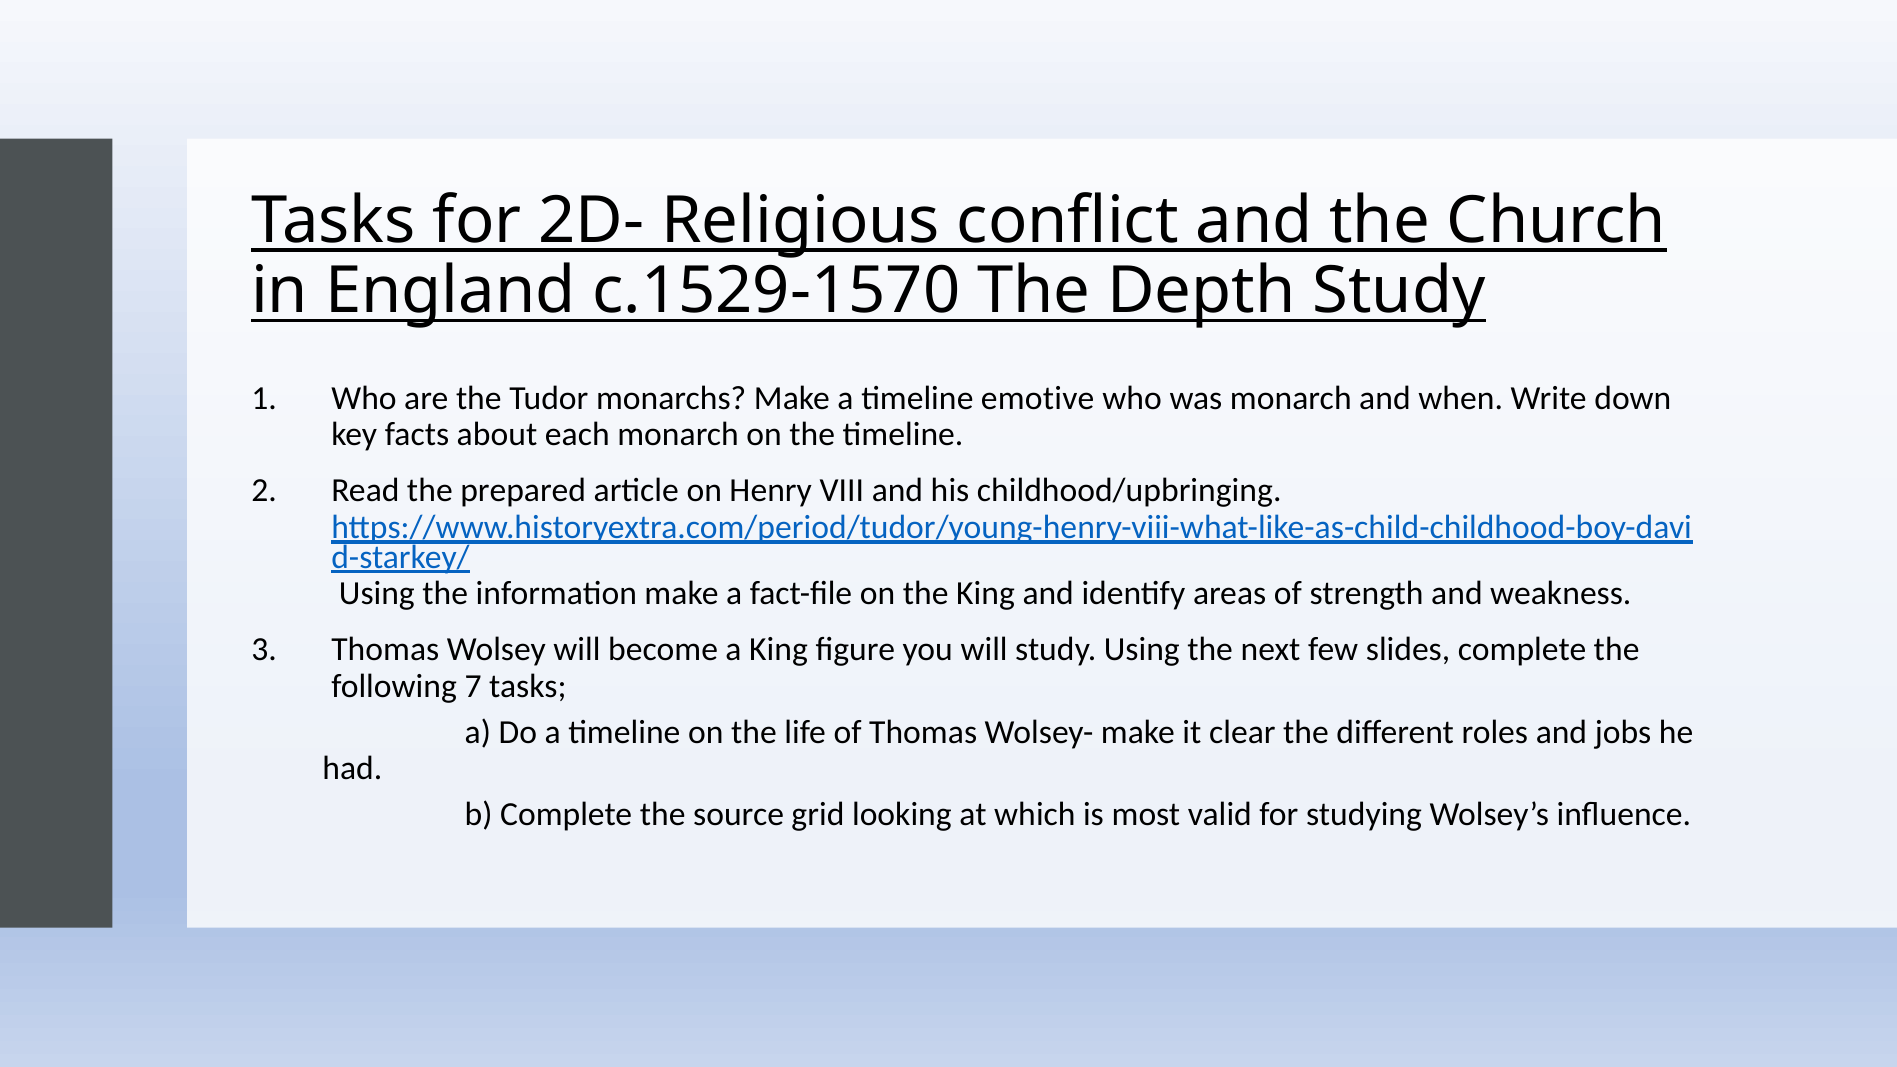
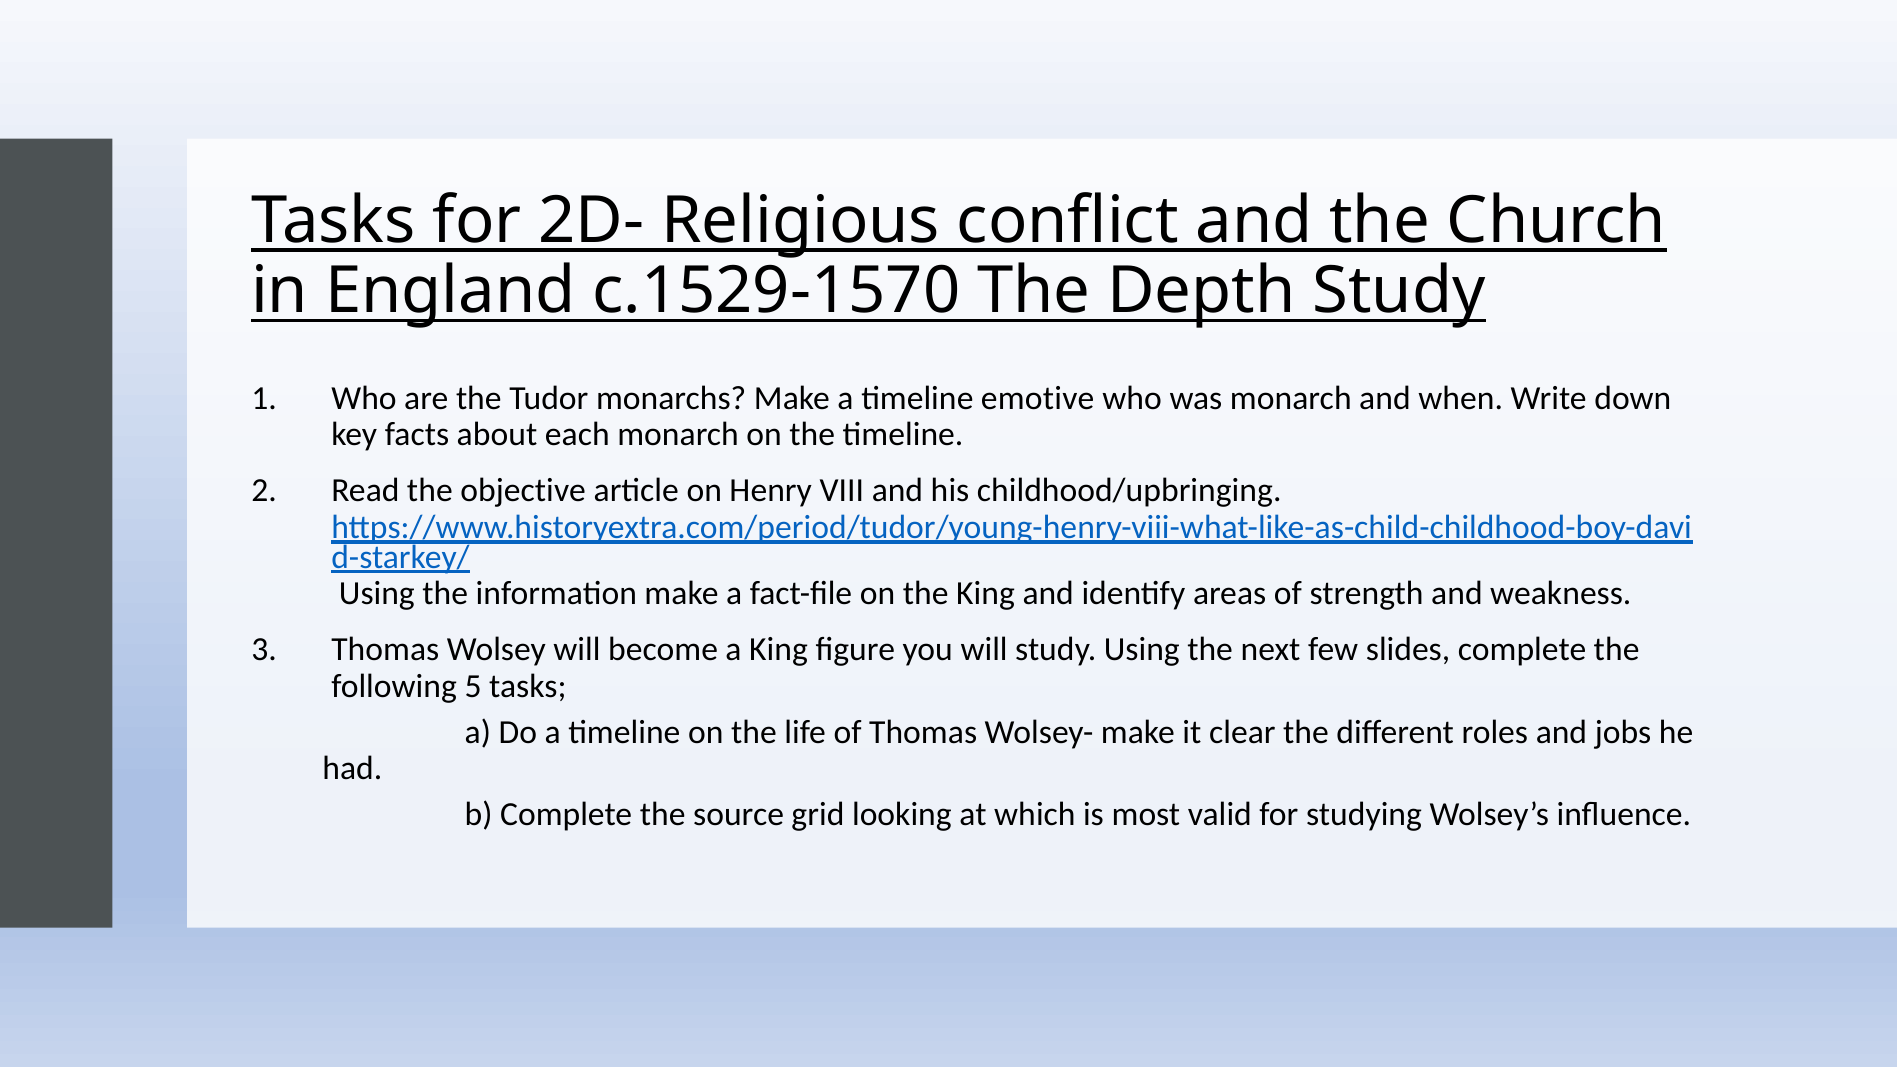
prepared: prepared -> objective
7: 7 -> 5
